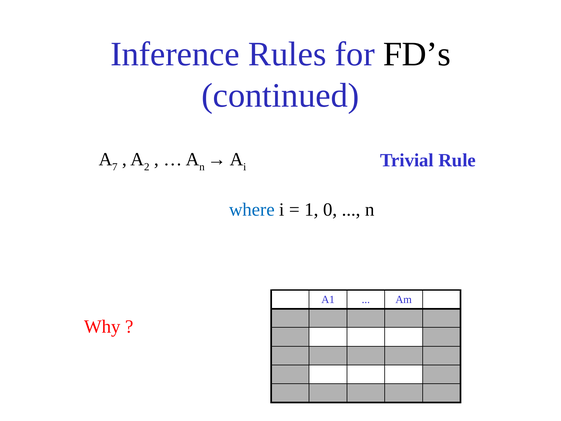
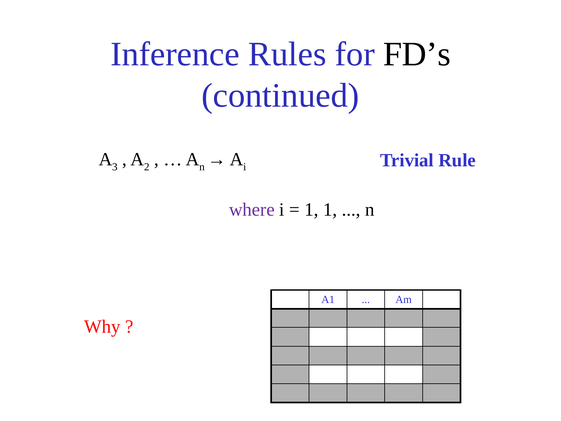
7: 7 -> 3
where colour: blue -> purple
1 0: 0 -> 1
